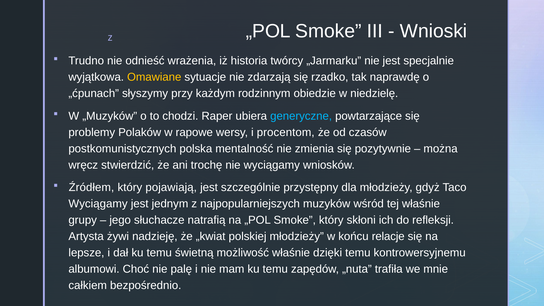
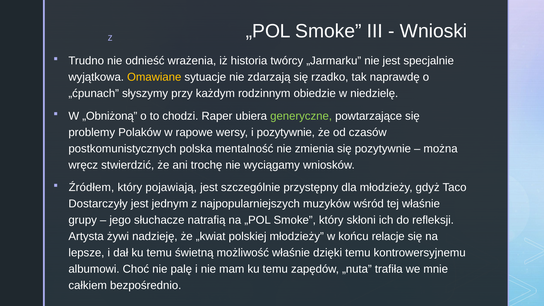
„Muzyków: „Muzyków -> „Obniżoną
generyczne colour: light blue -> light green
i procentom: procentom -> pozytywnie
Wyciągamy at (98, 204): Wyciągamy -> Dostarczyły
